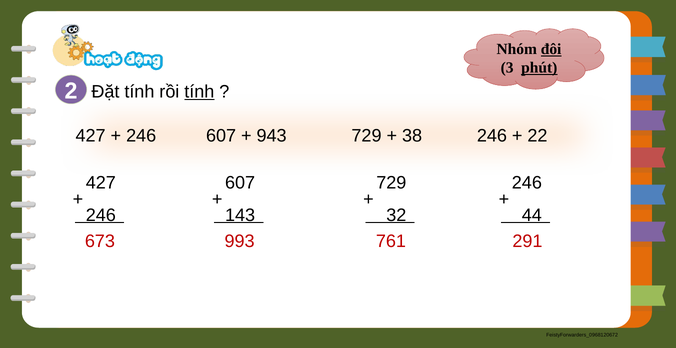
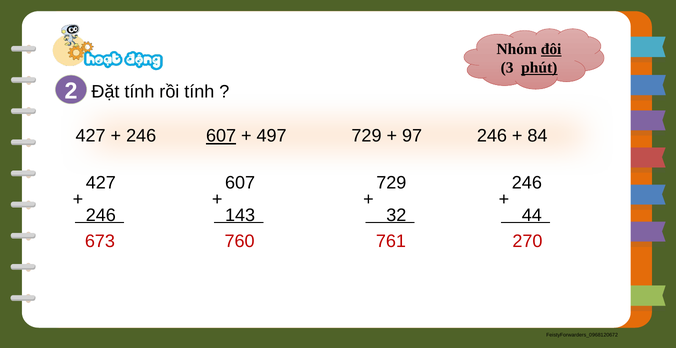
tính at (199, 92) underline: present -> none
607 at (221, 136) underline: none -> present
943: 943 -> 497
38: 38 -> 97
22: 22 -> 84
993: 993 -> 760
291: 291 -> 270
